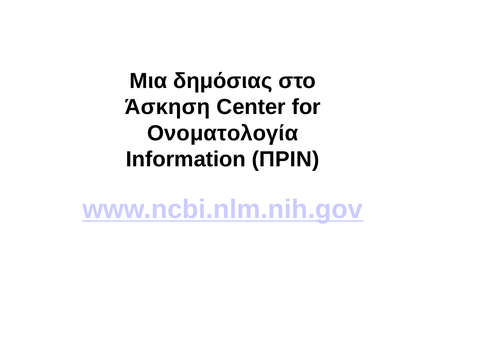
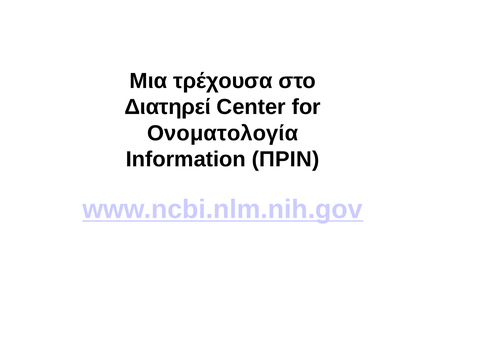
δημόσιας: δημόσιας -> τρέχουσα
Άσκηση: Άσκηση -> Διατηρεί
